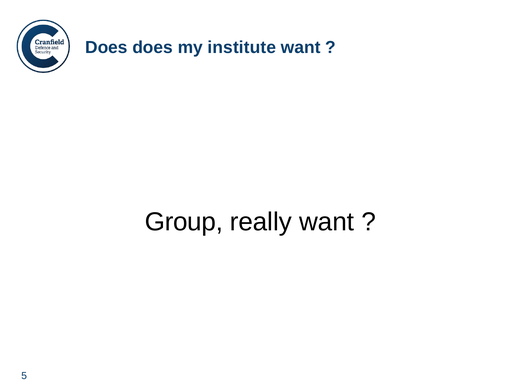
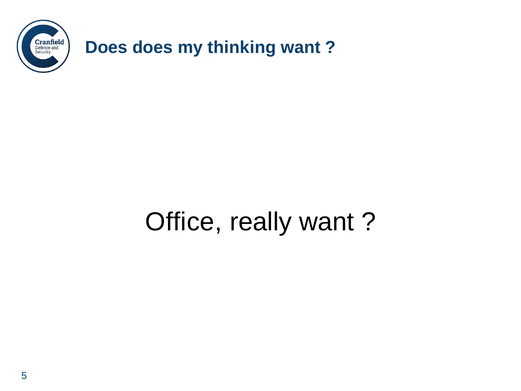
institute: institute -> thinking
Group: Group -> Office
